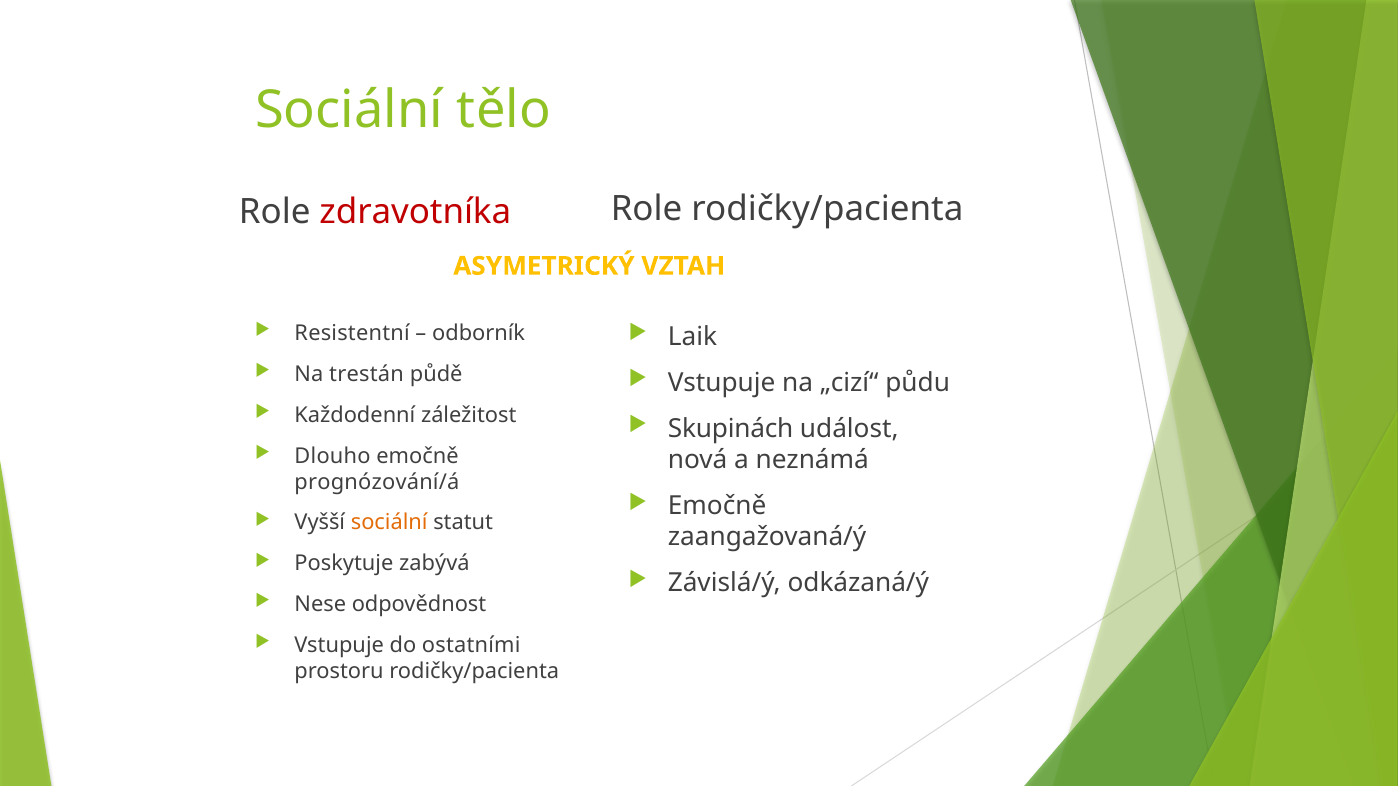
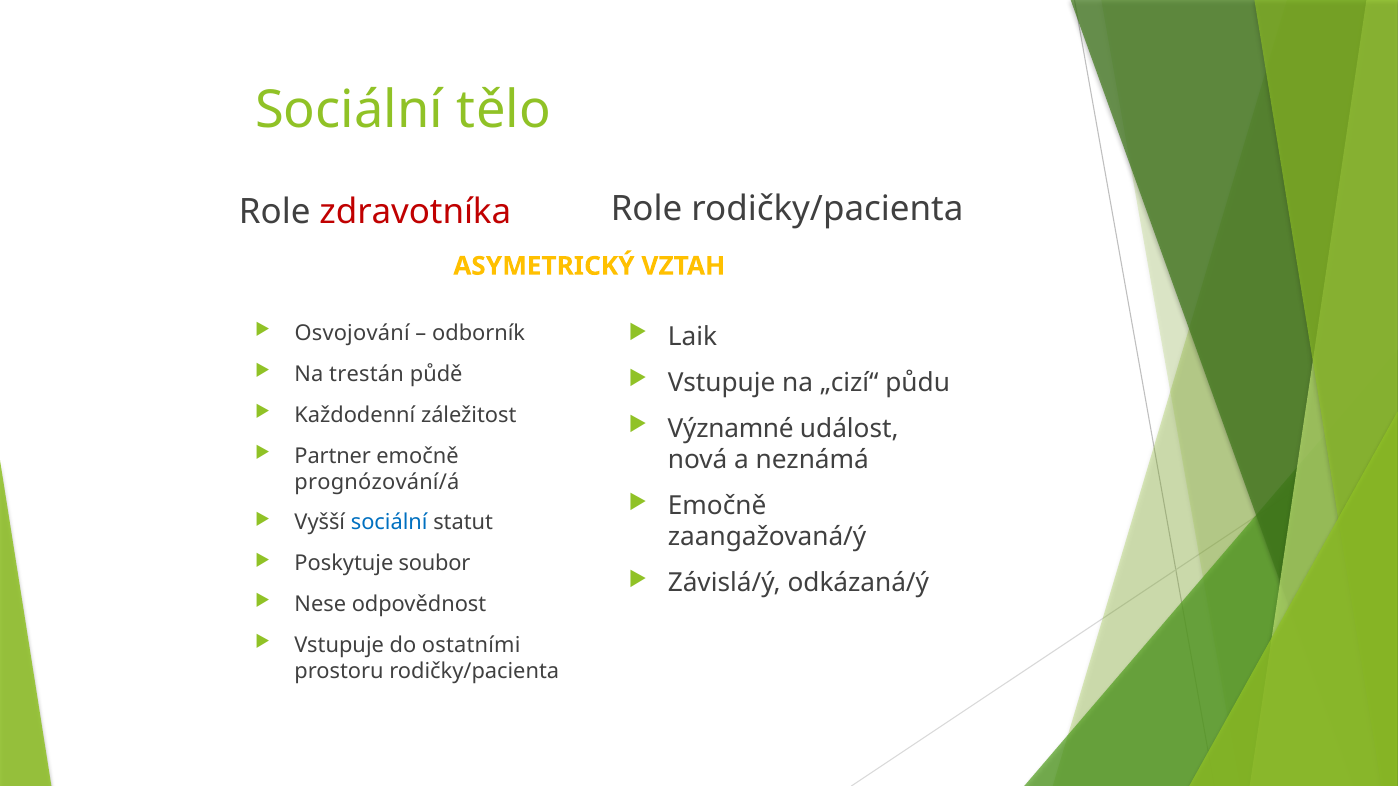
Resistentní: Resistentní -> Osvojování
Skupinách: Skupinách -> Významné
Dlouho: Dlouho -> Partner
sociální at (389, 523) colour: orange -> blue
zabývá: zabývá -> soubor
